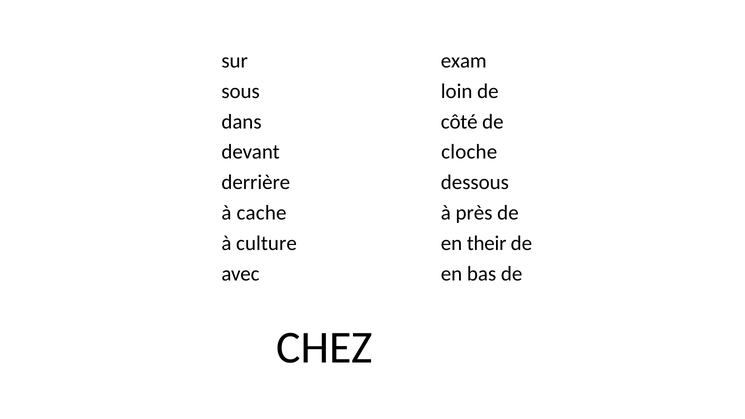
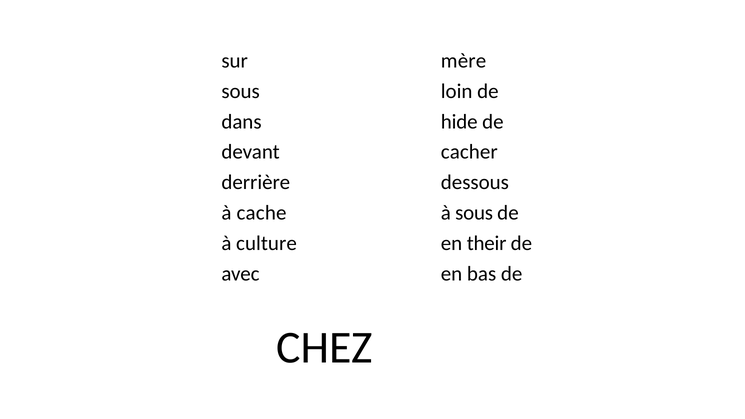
exam: exam -> mère
côté: côté -> hide
cloche: cloche -> cacher
à près: près -> sous
